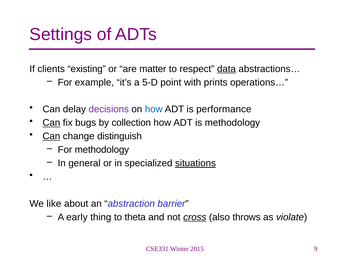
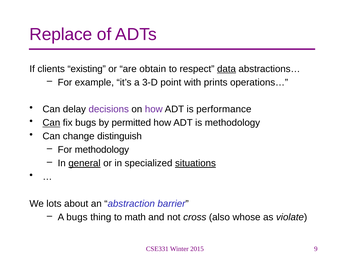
Settings: Settings -> Replace
matter: matter -> obtain
5-D: 5-D -> 3-D
how at (154, 109) colour: blue -> purple
collection: collection -> permitted
Can at (51, 136) underline: present -> none
general underline: none -> present
like: like -> lots
A early: early -> bugs
theta: theta -> math
cross underline: present -> none
throws: throws -> whose
